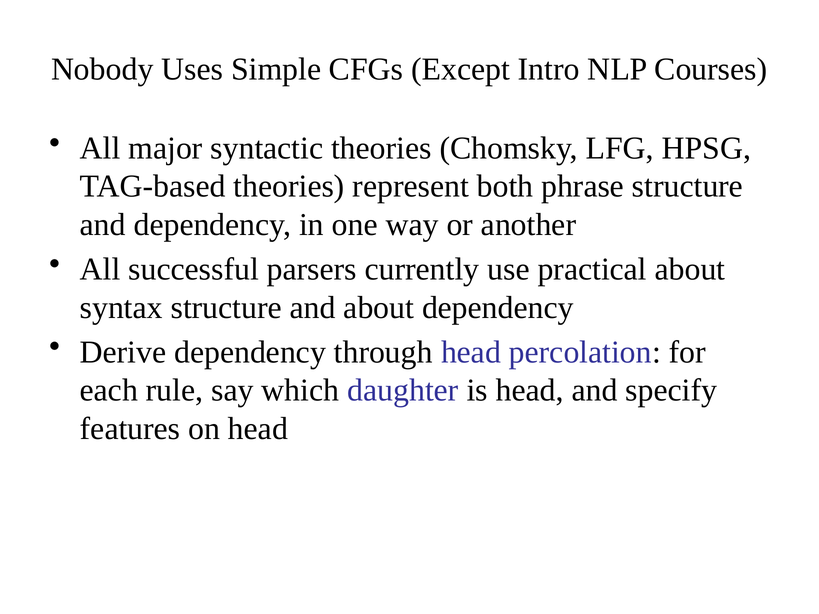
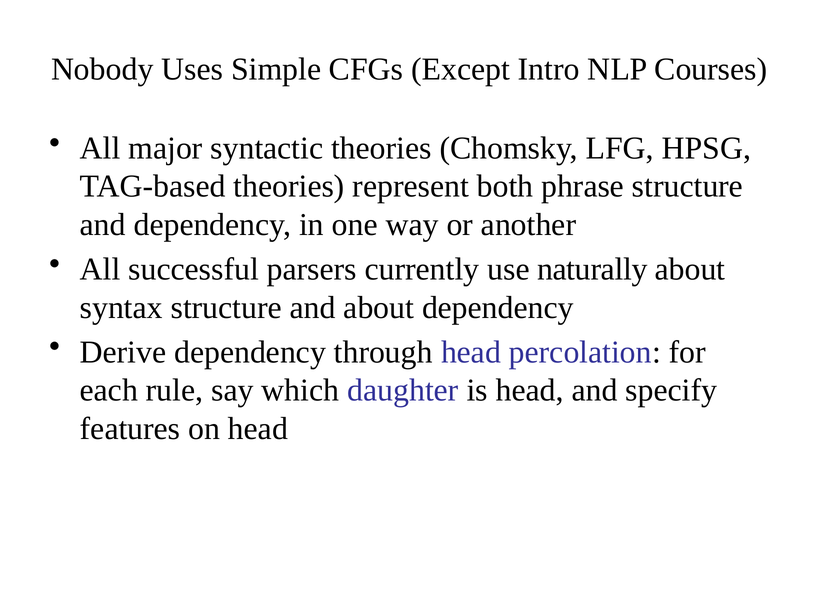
practical: practical -> naturally
